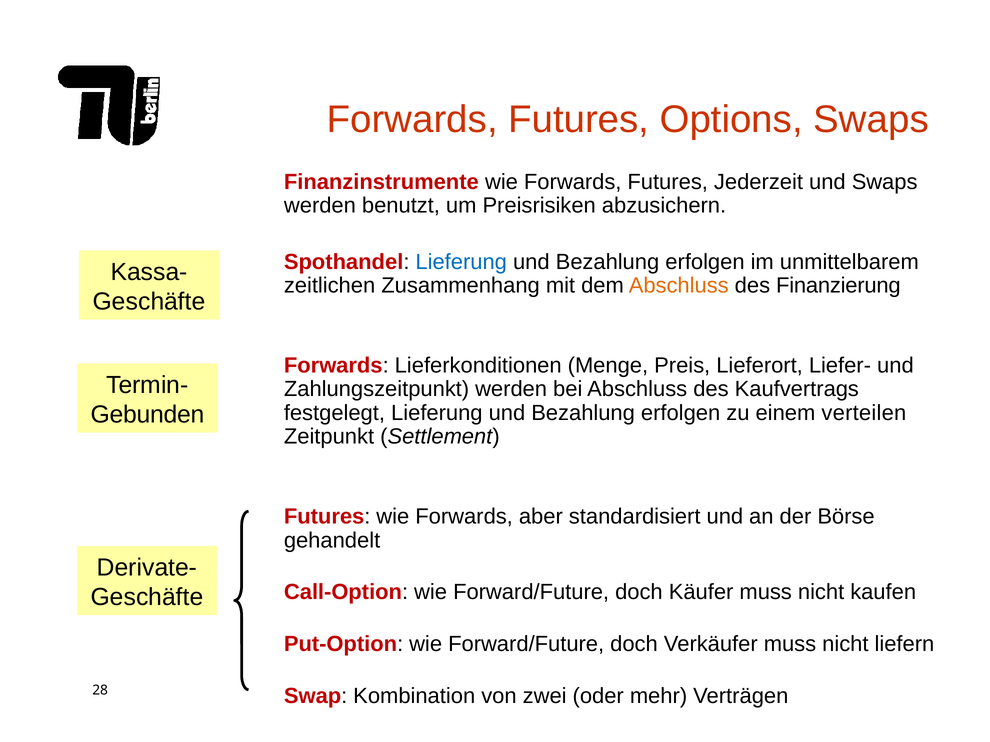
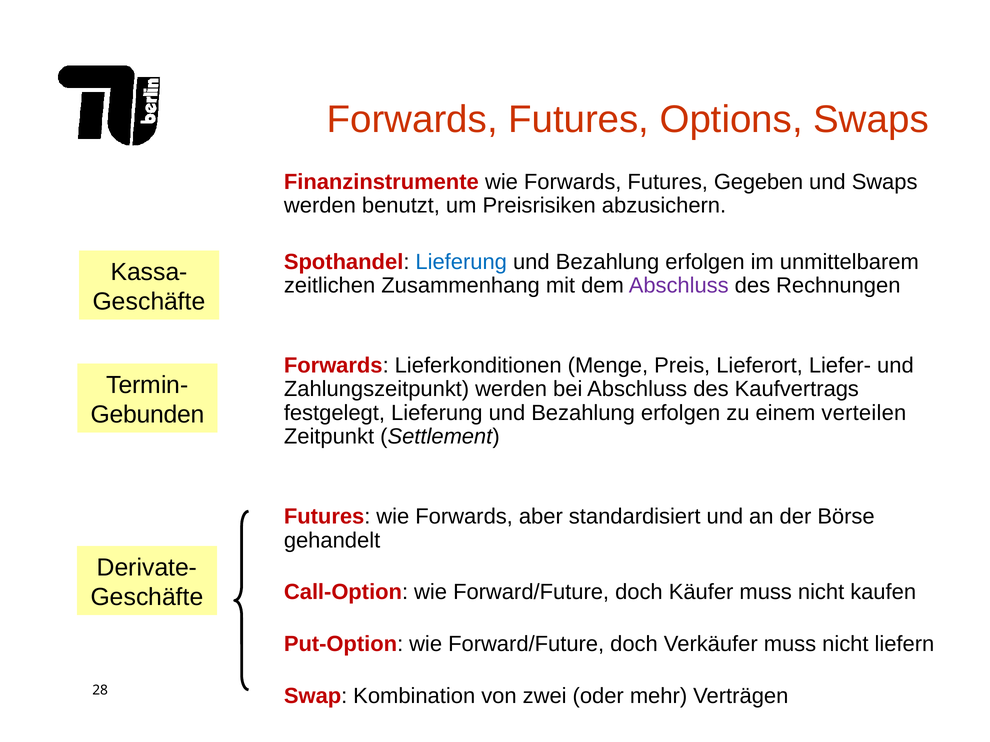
Jederzeit: Jederzeit -> Gegeben
Abschluss at (679, 286) colour: orange -> purple
Finanzierung: Finanzierung -> Rechnungen
